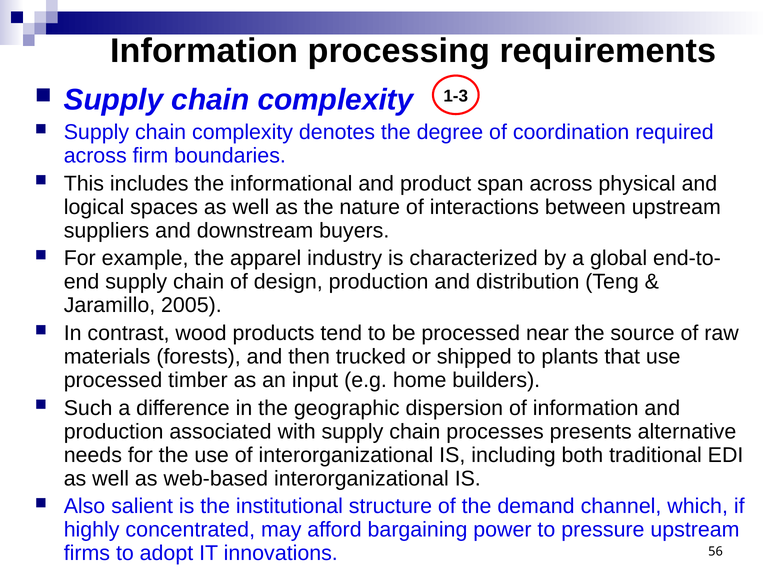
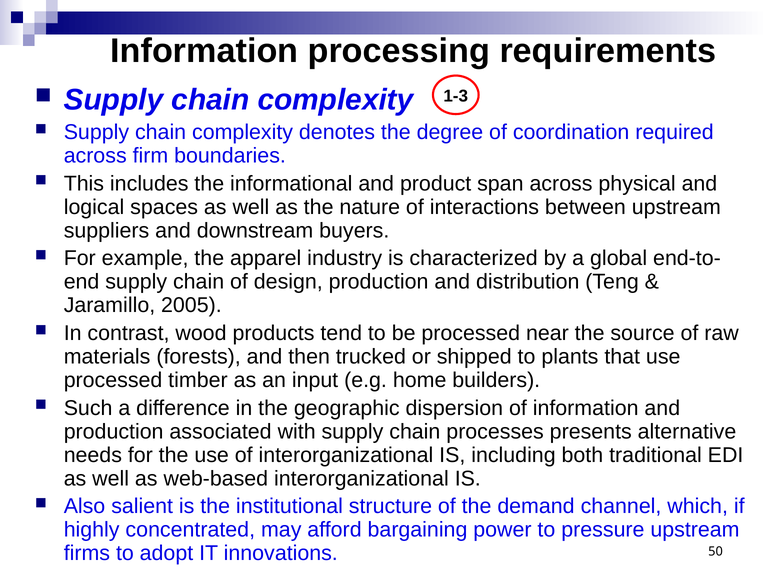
56: 56 -> 50
